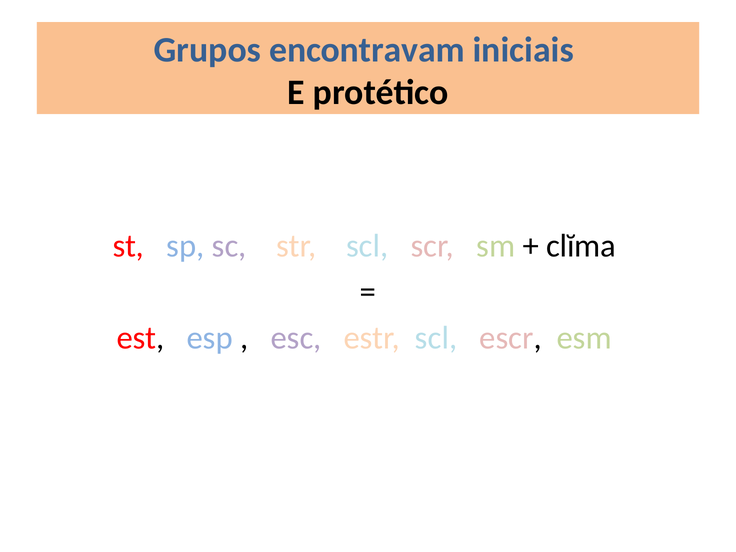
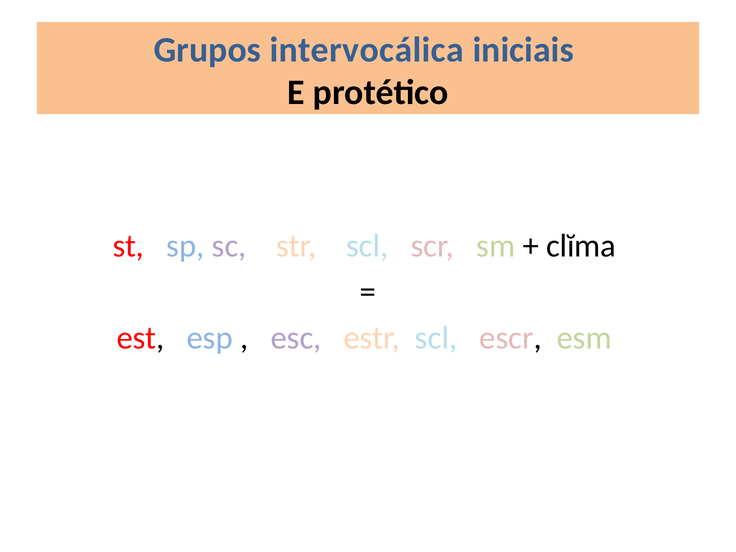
encontravam: encontravam -> intervocálica
